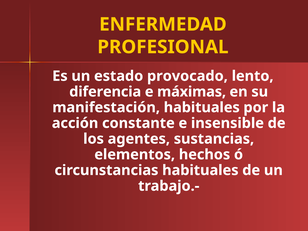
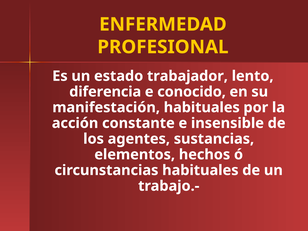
provocado: provocado -> trabajador
máximas: máximas -> conocido
